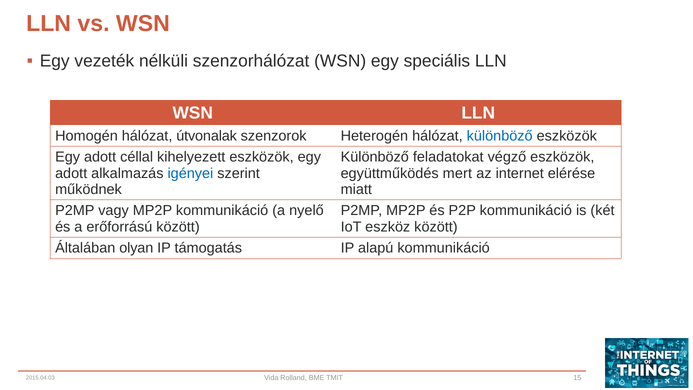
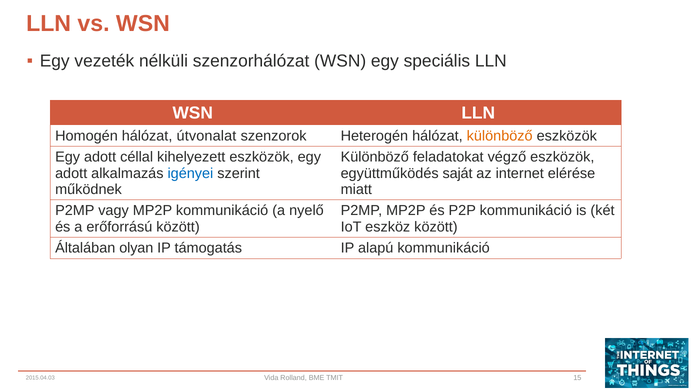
útvonalak: útvonalak -> útvonalat
különböző at (500, 136) colour: blue -> orange
mert: mert -> saját
